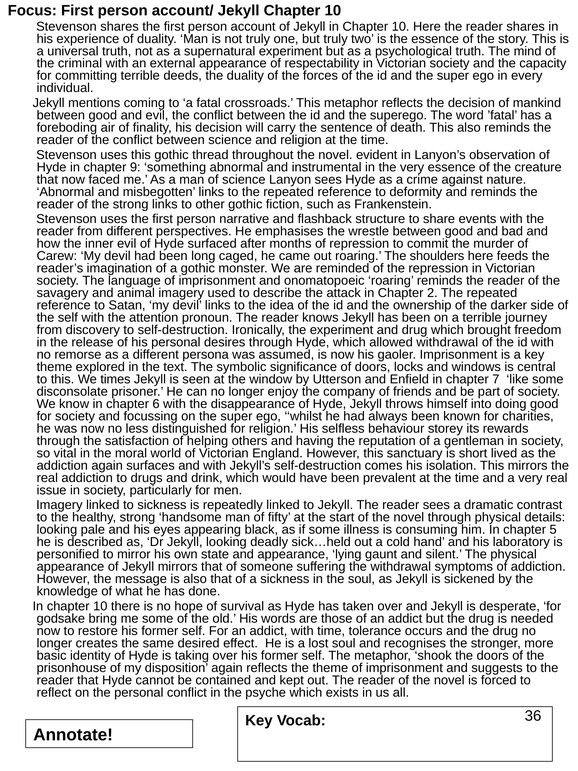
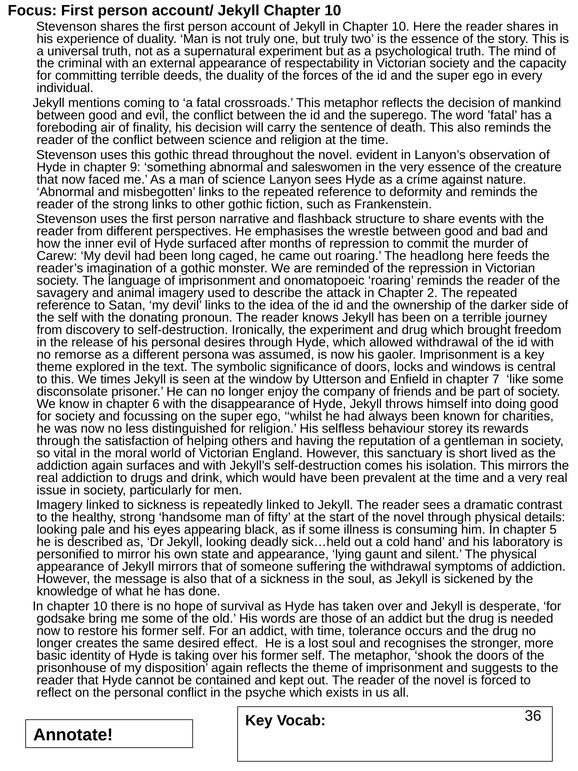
instrumental: instrumental -> saleswomen
shoulders: shoulders -> headlong
attention: attention -> donating
